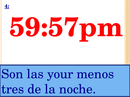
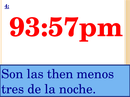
59:57pm: 59:57pm -> 93:57pm
your: your -> then
